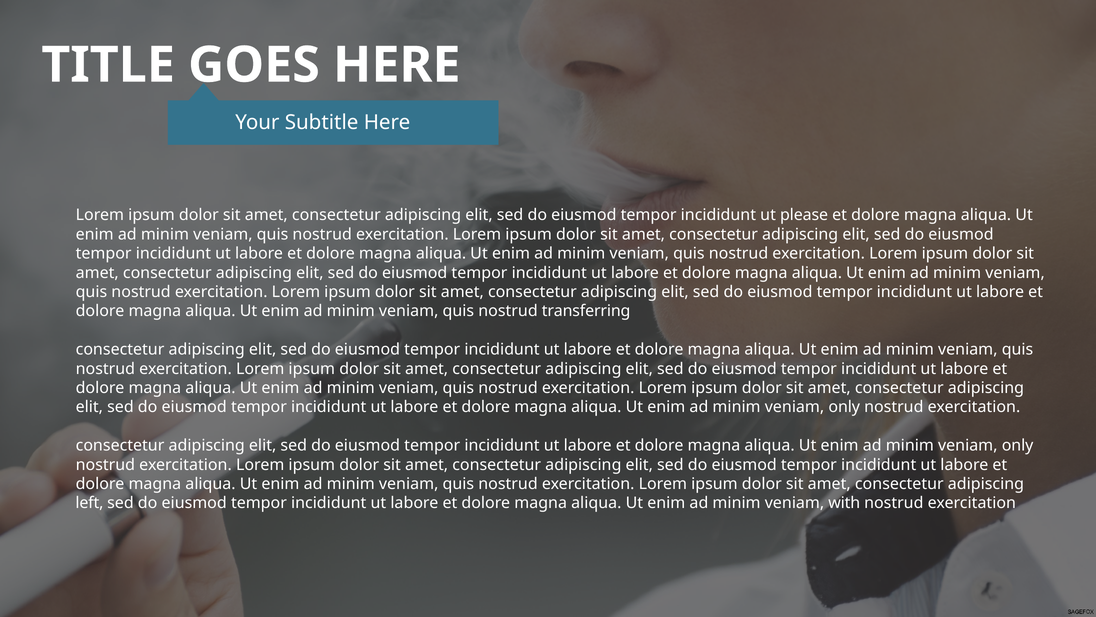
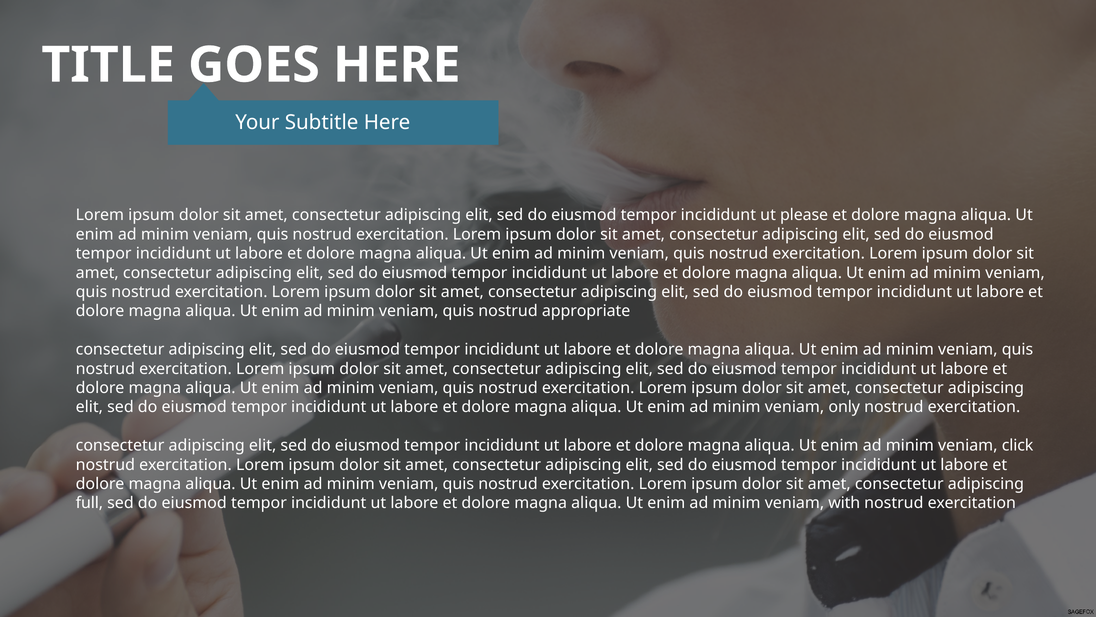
transferring: transferring -> appropriate
only at (1018, 445): only -> click
left: left -> full
